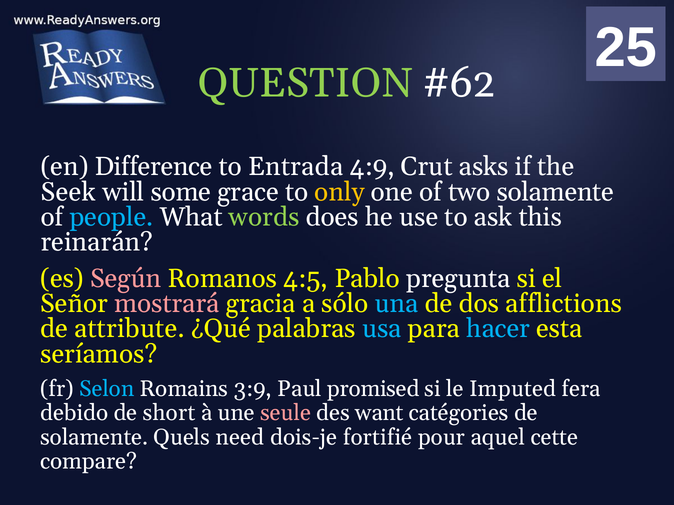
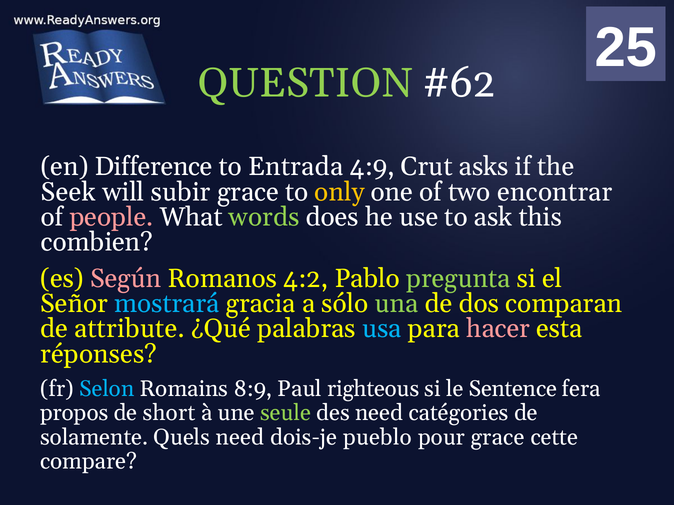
some: some -> subir
two solamente: solamente -> encontrar
people colour: light blue -> pink
reinarán: reinarán -> combien
4:5: 4:5 -> 4:2
pregunta colour: white -> light green
mostrará colour: pink -> light blue
una colour: light blue -> light green
afflictions: afflictions -> comparan
hacer colour: light blue -> pink
seríamos: seríamos -> réponses
3:9: 3:9 -> 8:9
promised: promised -> righteous
Imputed: Imputed -> Sentence
debido: debido -> propos
seule colour: pink -> light green
des want: want -> need
fortifié: fortifié -> pueblo
pour aquel: aquel -> grace
